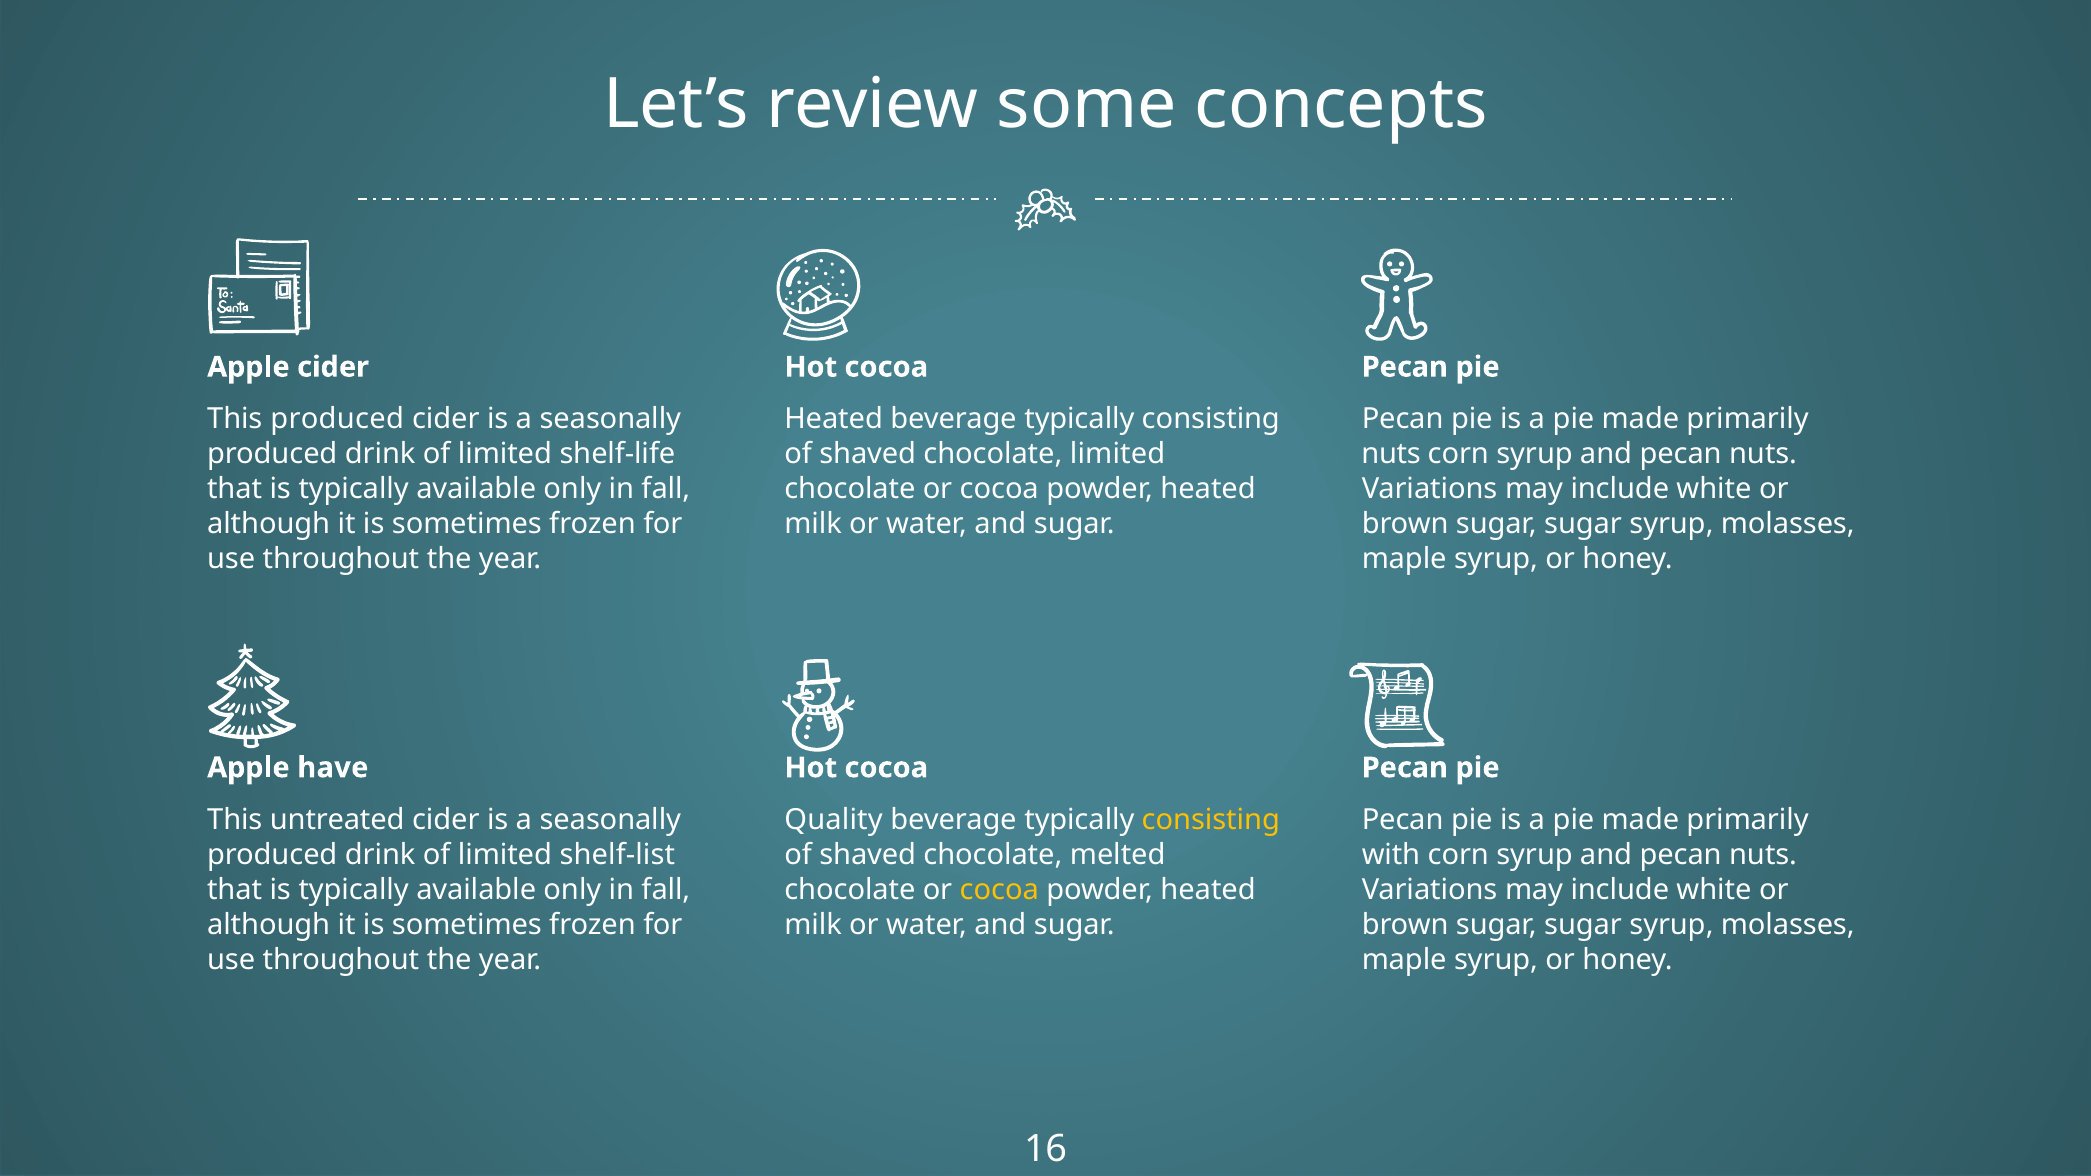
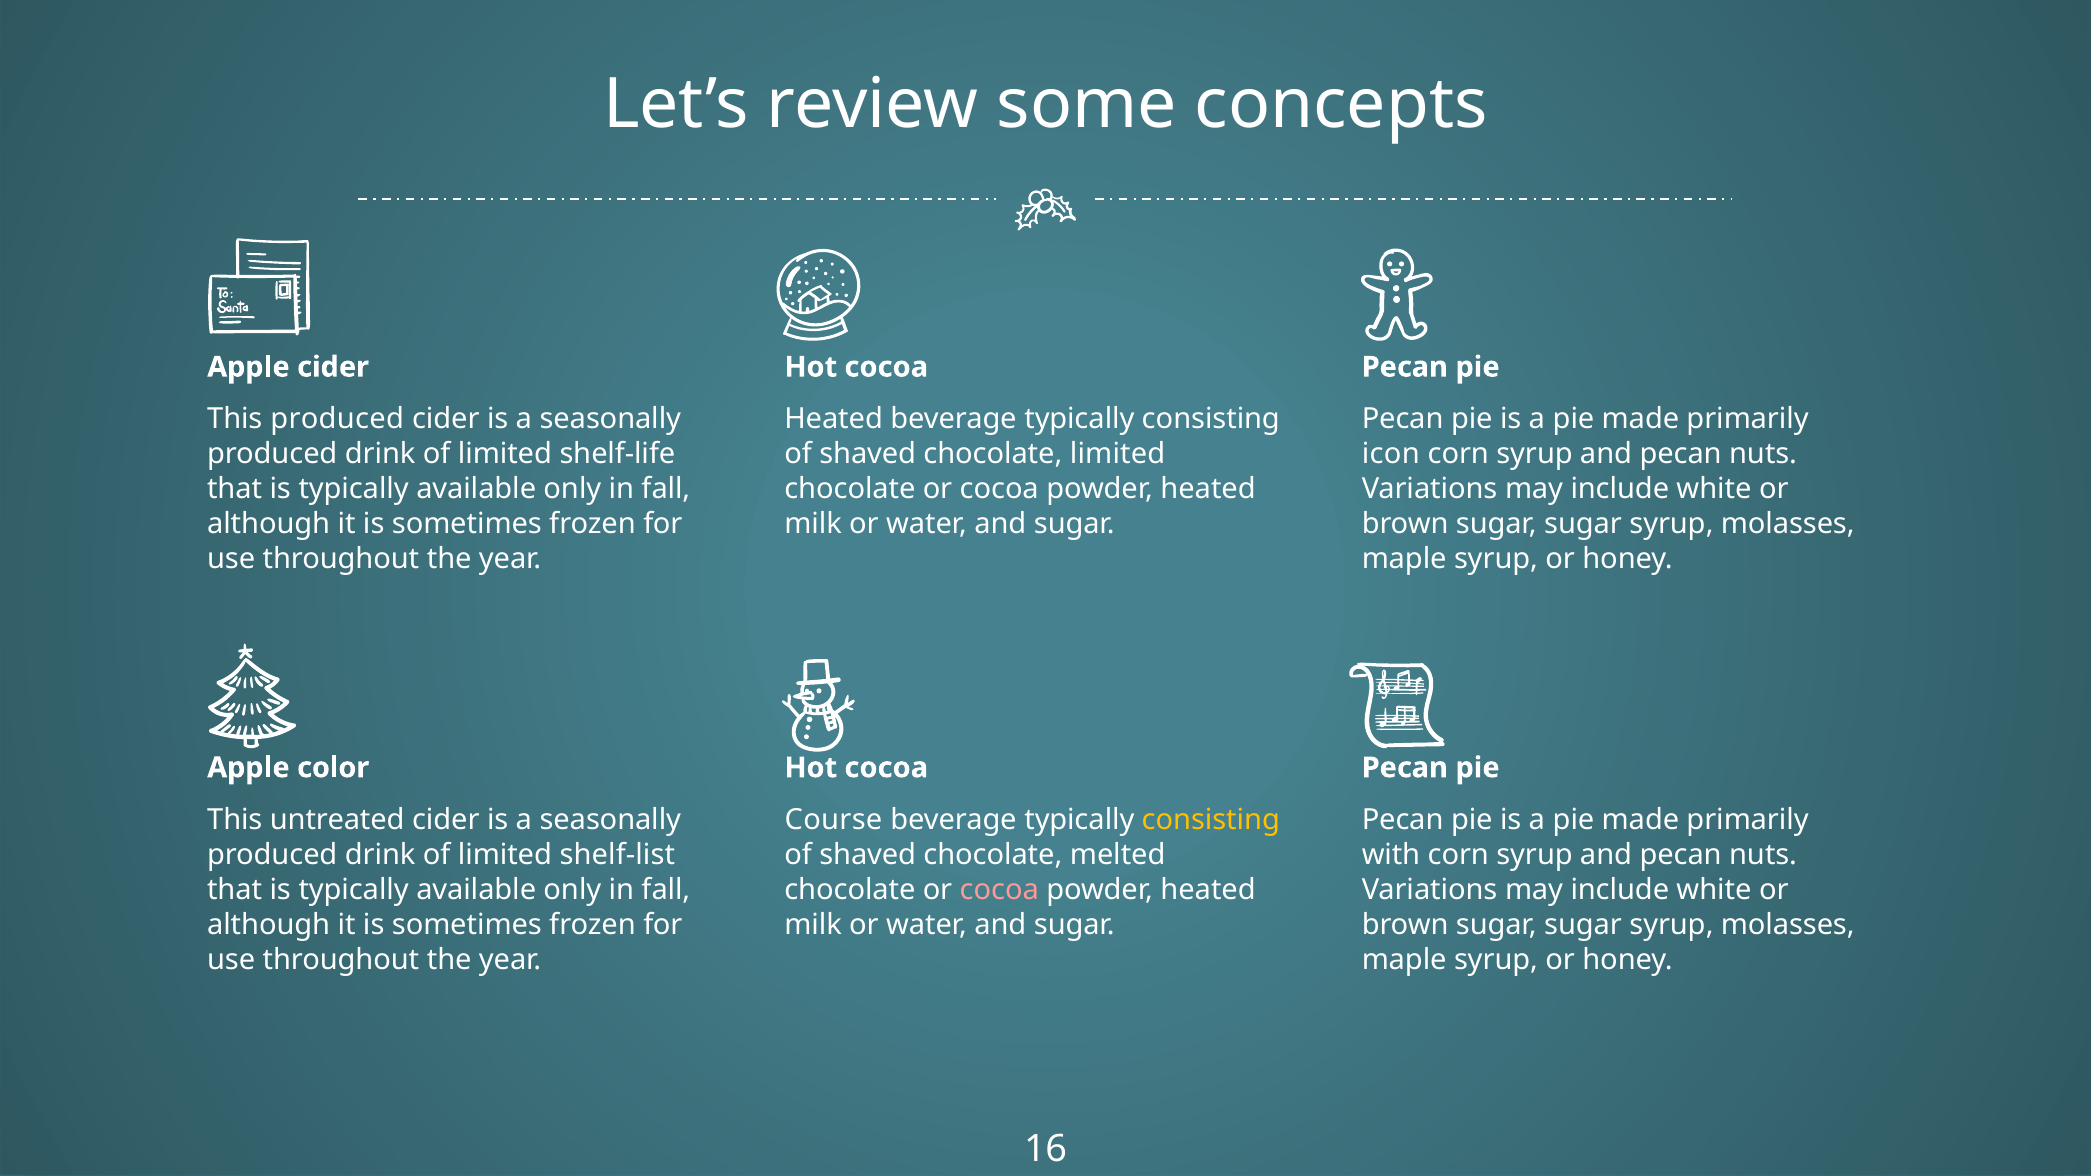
nuts at (1391, 454): nuts -> icon
have: have -> color
Quality: Quality -> Course
cocoa at (999, 890) colour: yellow -> pink
